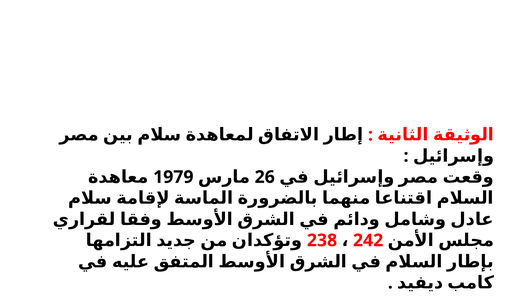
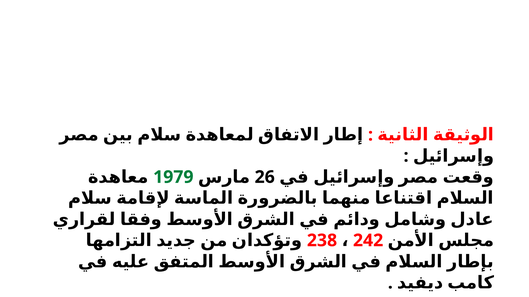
1979 colour: black -> green
